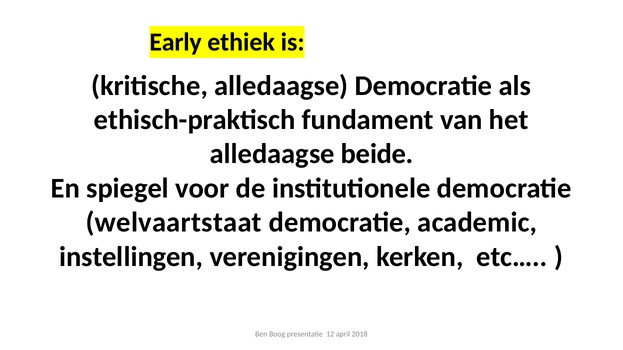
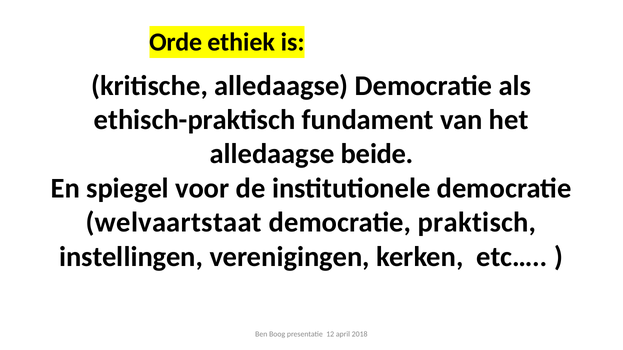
Early: Early -> Orde
academic: academic -> praktisch
